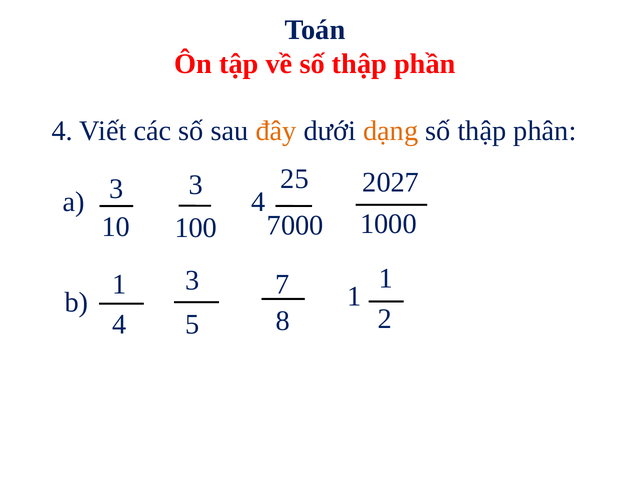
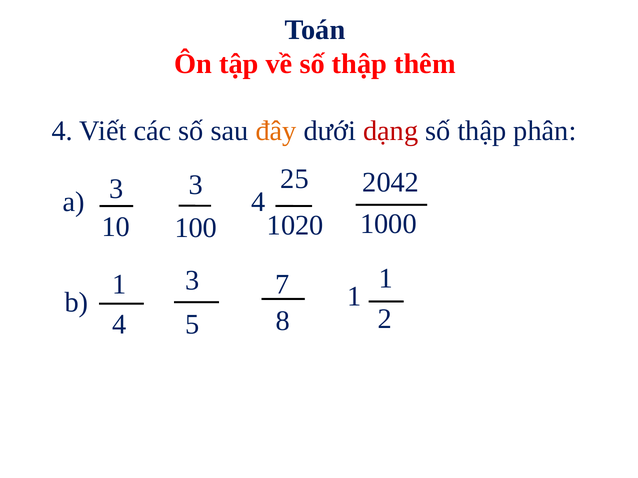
phần: phần -> thêm
dạng colour: orange -> red
2027: 2027 -> 2042
7000: 7000 -> 1020
